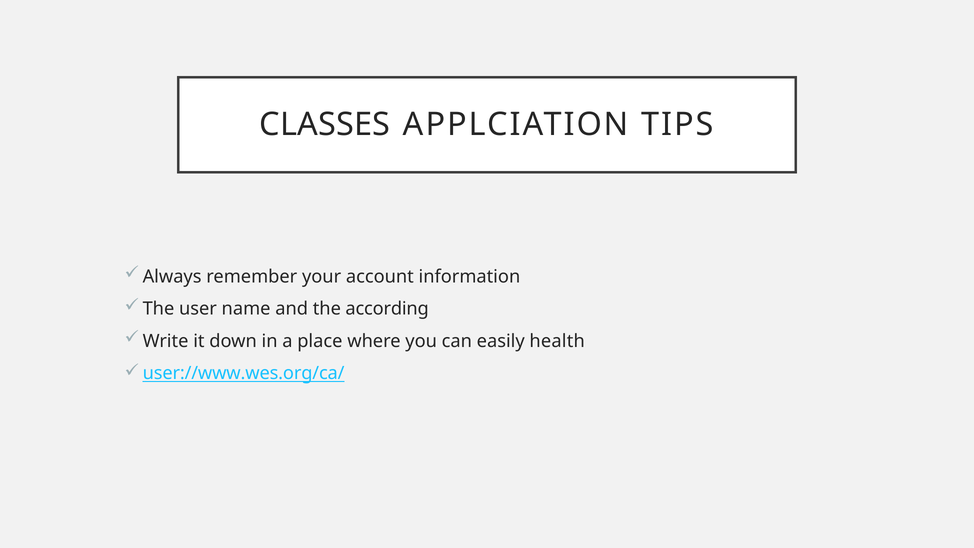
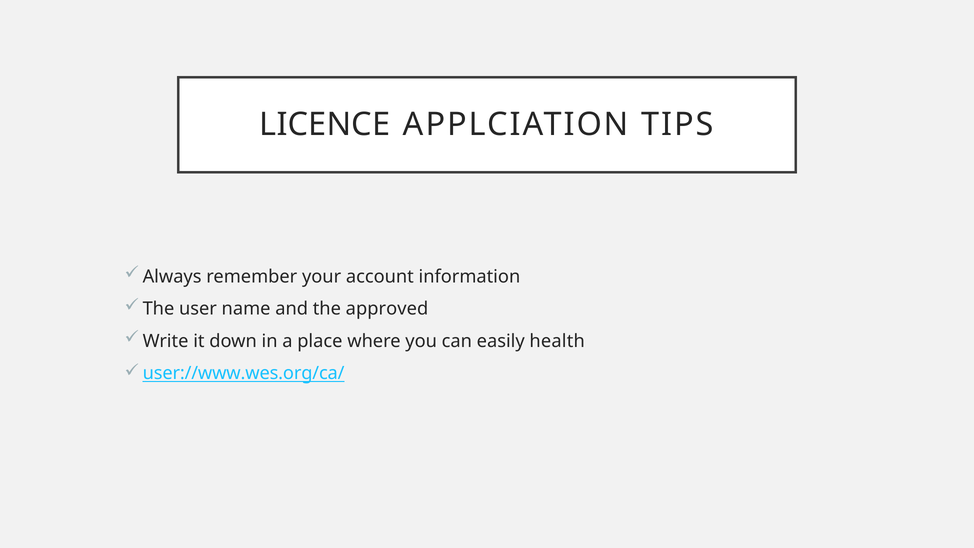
CLASSES: CLASSES -> LICENCE
according: according -> approved
